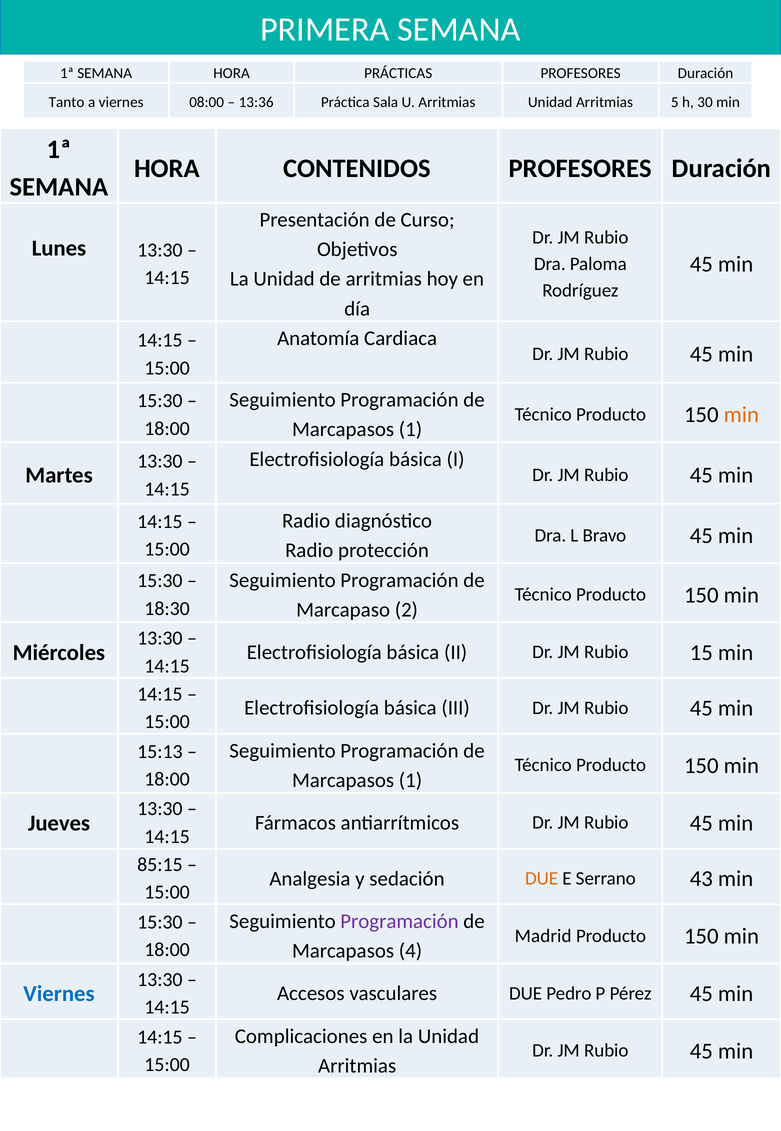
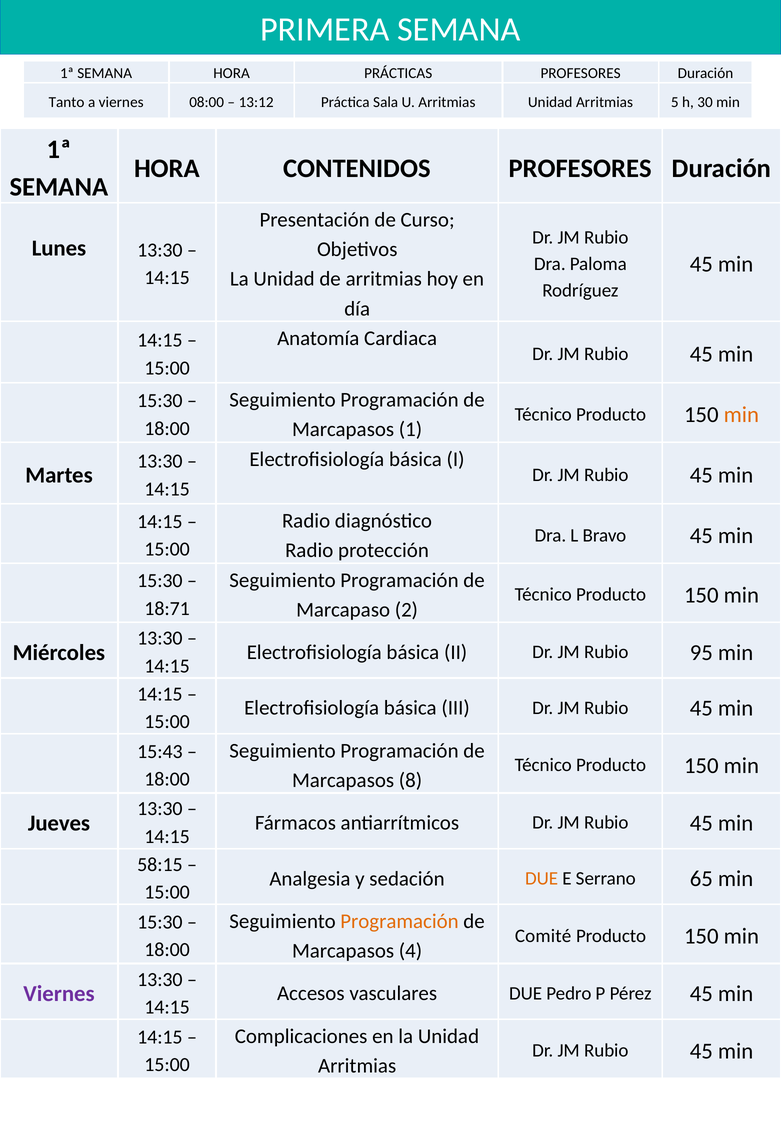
13:36: 13:36 -> 13:12
18:30: 18:30 -> 18:71
15: 15 -> 95
15:13: 15:13 -> 15:43
1 at (410, 780): 1 -> 8
85:15: 85:15 -> 58:15
43: 43 -> 65
Programación at (399, 921) colour: purple -> orange
Madrid: Madrid -> Comité
Viernes at (59, 994) colour: blue -> purple
